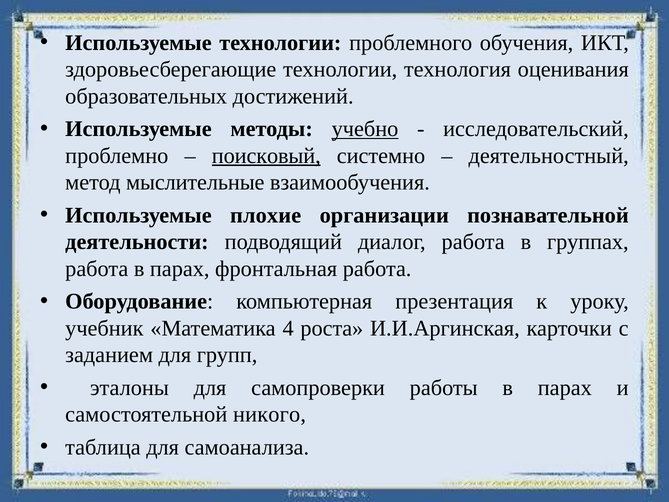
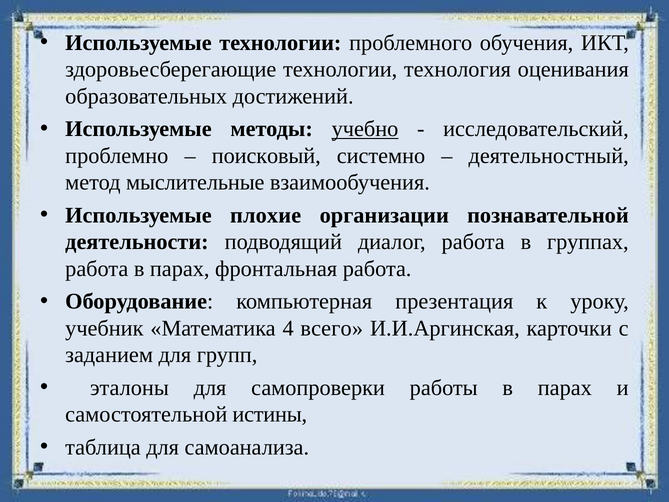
поисковый underline: present -> none
роста: роста -> всего
никого: никого -> истины
